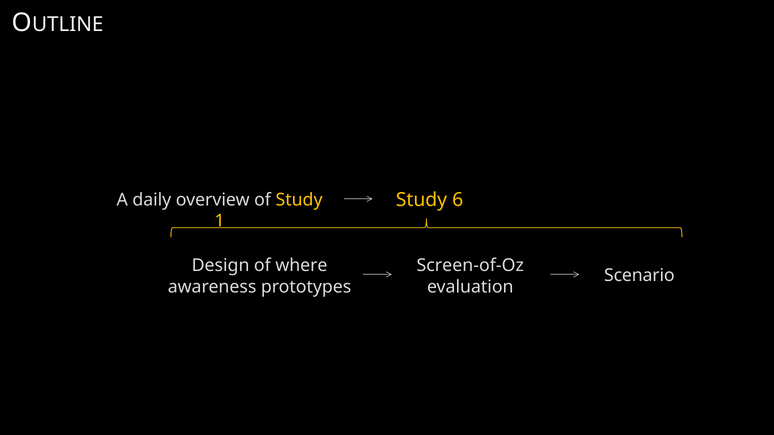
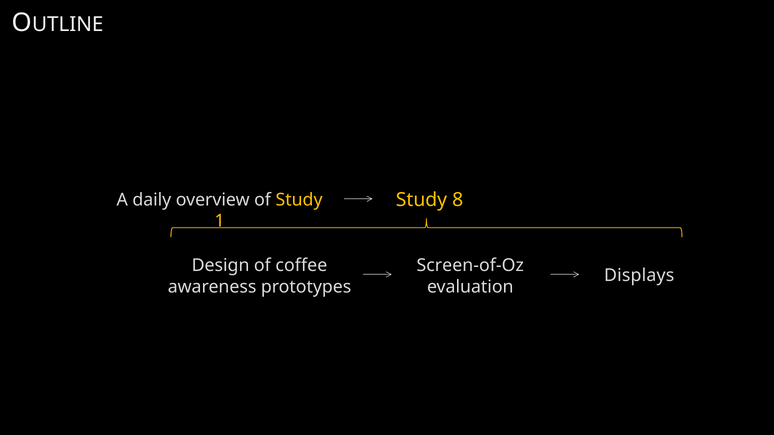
6: 6 -> 8
where: where -> coffee
Scenario: Scenario -> Displays
